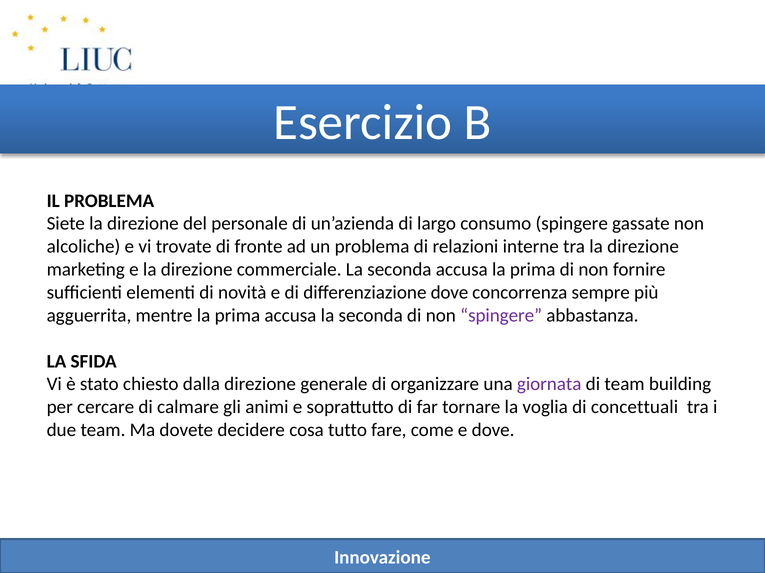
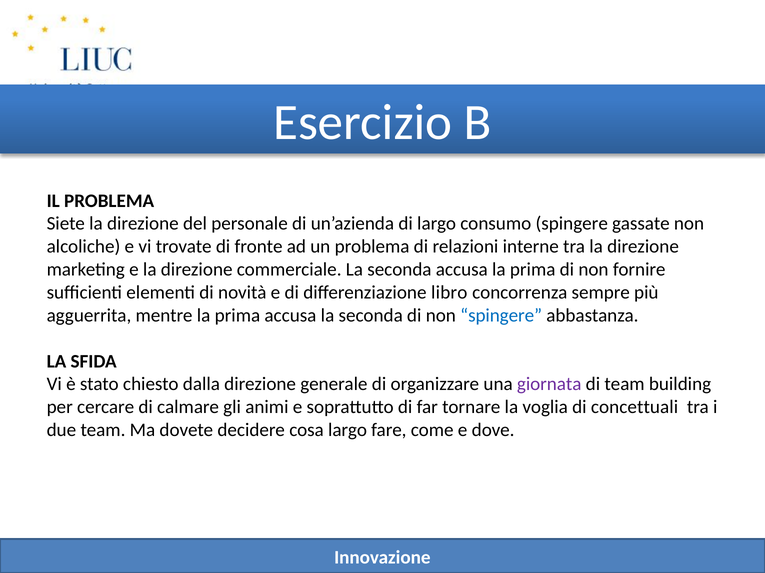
differenziazione dove: dove -> libro
spingere at (501, 316) colour: purple -> blue
cosa tutto: tutto -> largo
